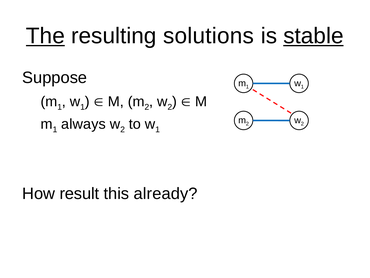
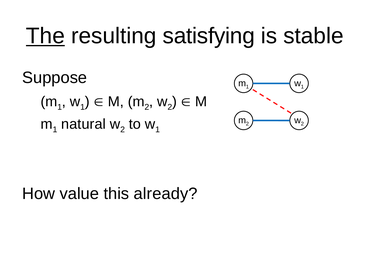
solutions: solutions -> satisfying
stable underline: present -> none
always: always -> natural
result: result -> value
